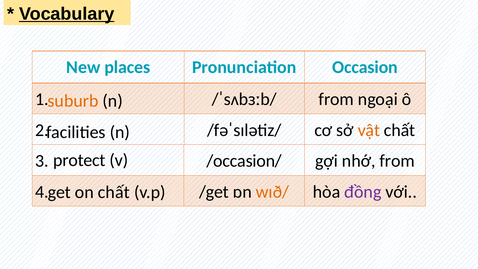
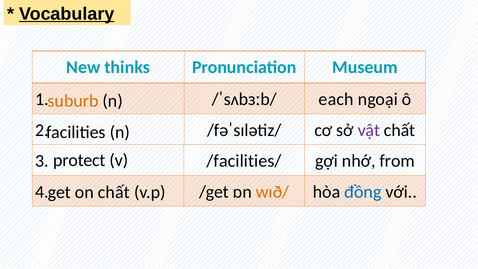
places: places -> thinks
Occasion: Occasion -> Museum
/ˈsʌbɜːb/ from: from -> each
vật colour: orange -> purple
/occasion/: /occasion/ -> /facilities/
đồng colour: purple -> blue
